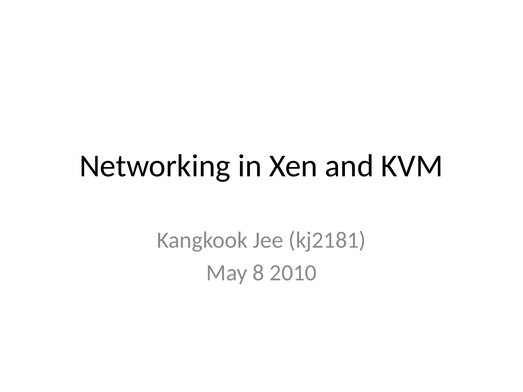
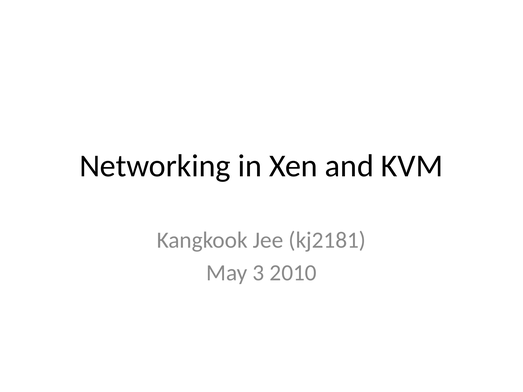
8: 8 -> 3
